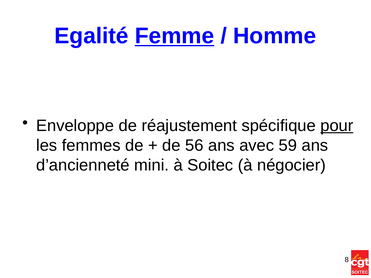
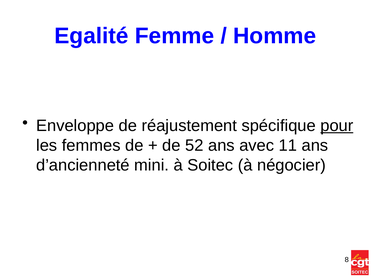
Femme underline: present -> none
56: 56 -> 52
59: 59 -> 11
